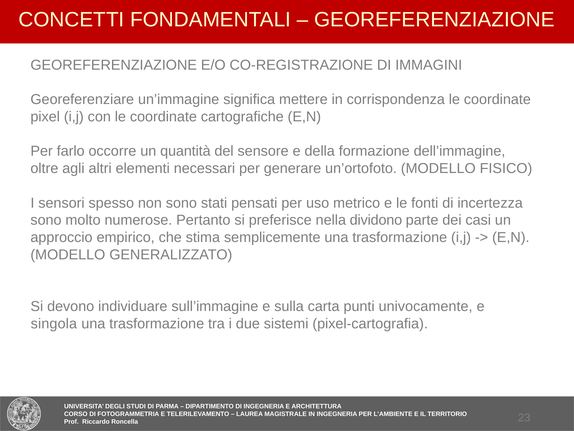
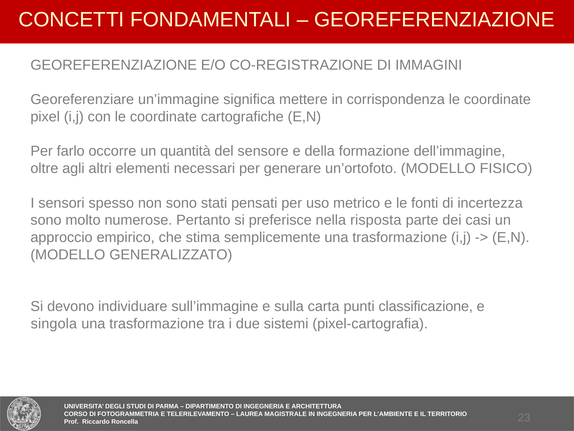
dividono: dividono -> risposta
univocamente: univocamente -> classificazione
